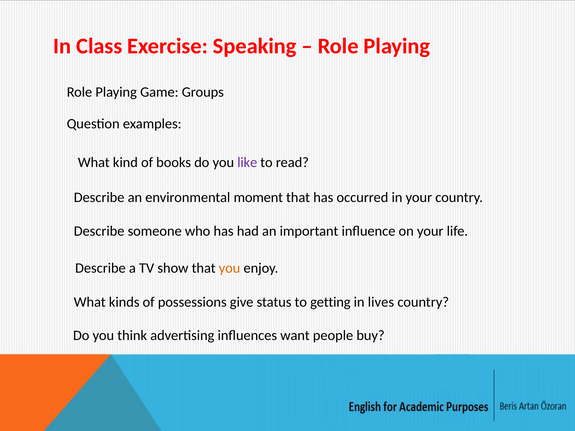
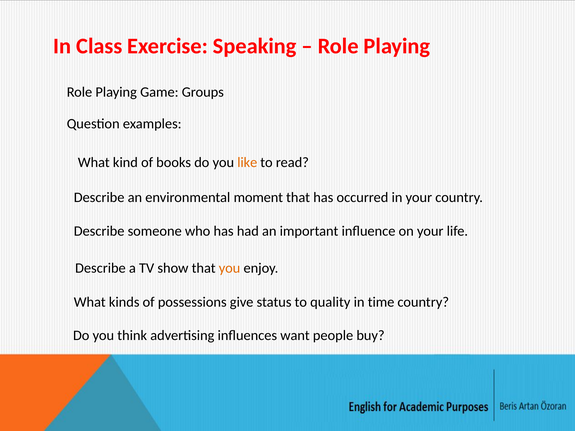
like colour: purple -> orange
getting: getting -> quality
lives: lives -> time
